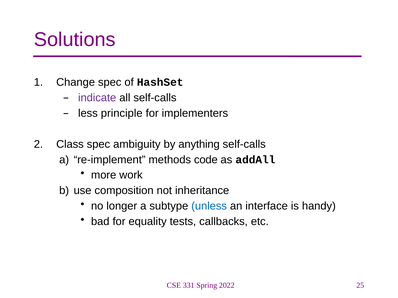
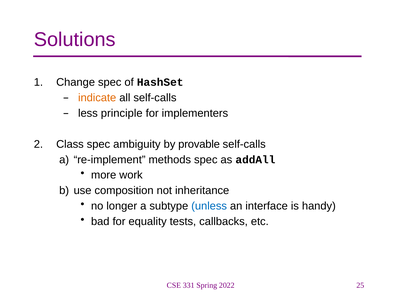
indicate colour: purple -> orange
anything: anything -> provable
methods code: code -> spec
